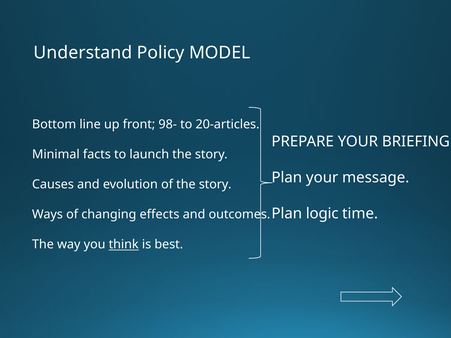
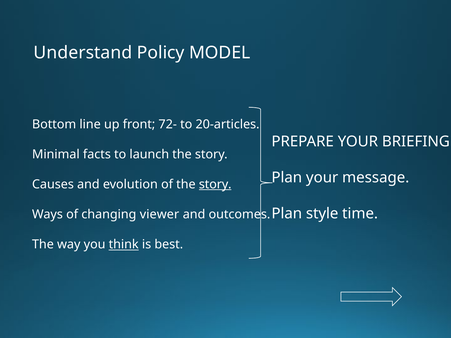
98-: 98- -> 72-
story at (215, 185) underline: none -> present
logic: logic -> style
effects: effects -> viewer
